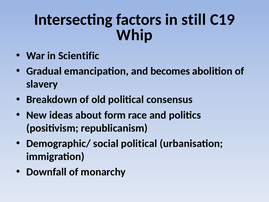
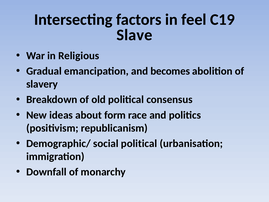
still: still -> feel
Whip: Whip -> Slave
Scientific: Scientific -> Religious
